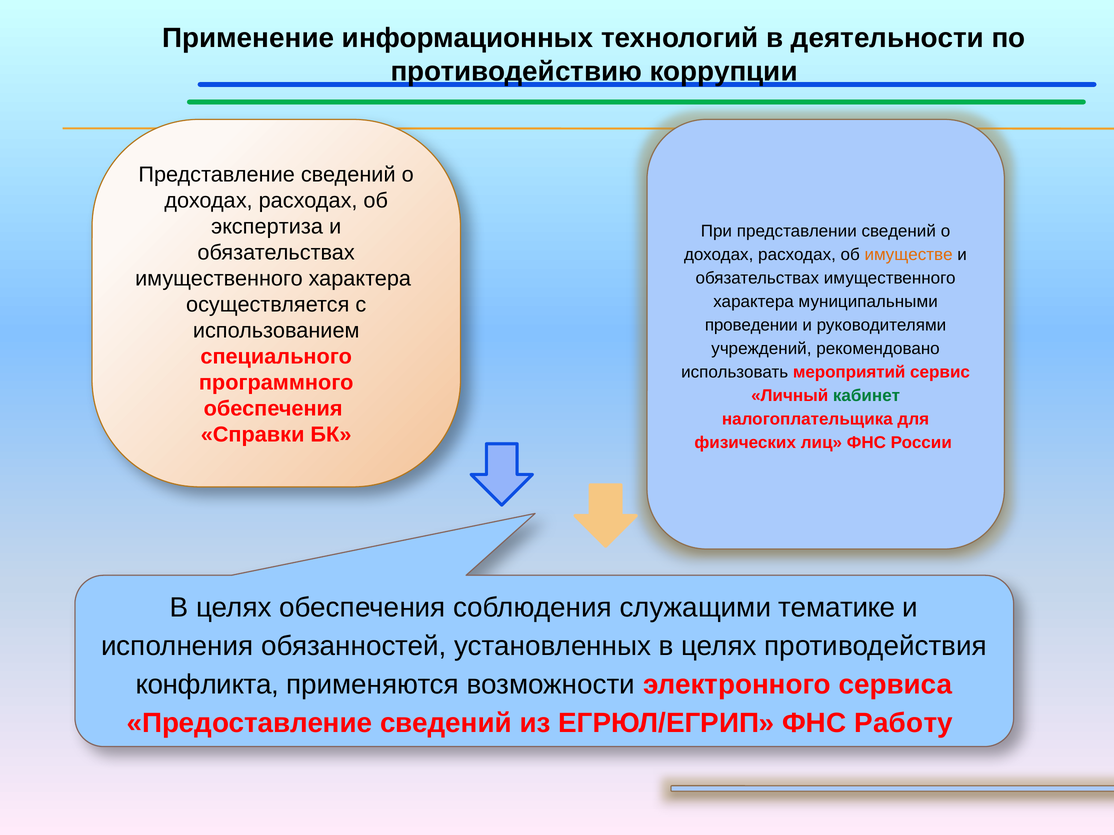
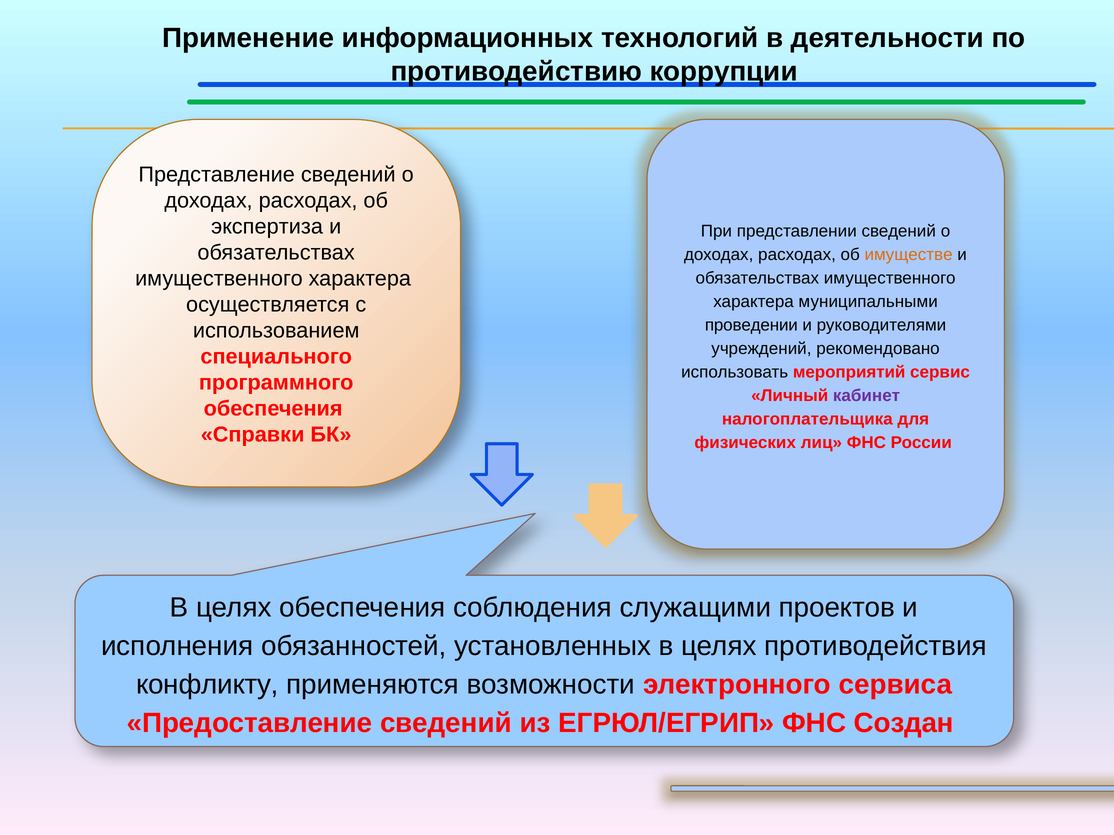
кабинет colour: green -> purple
тематике: тематике -> проектов
конфликта: конфликта -> конфликту
Работу: Работу -> Создан
